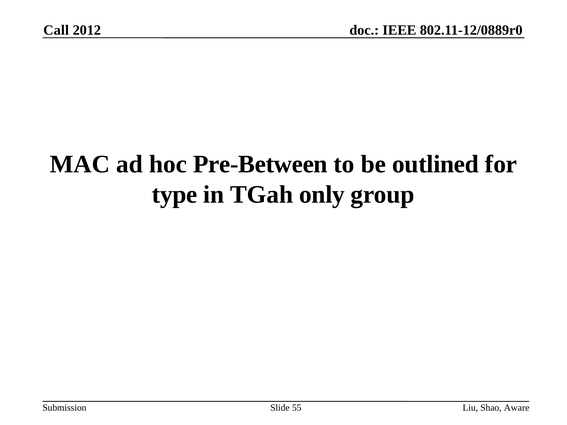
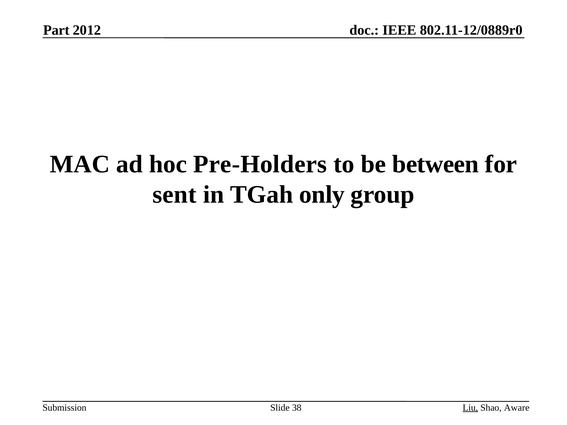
Call: Call -> Part
Pre-Between: Pre-Between -> Pre-Holders
outlined: outlined -> between
type: type -> sent
Liu underline: none -> present
55: 55 -> 38
